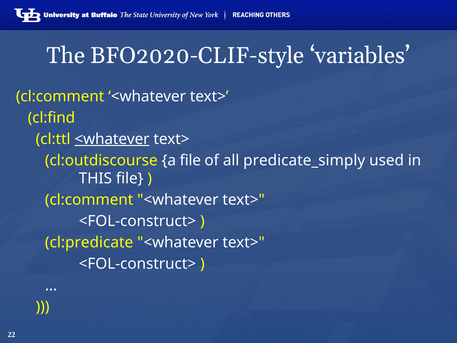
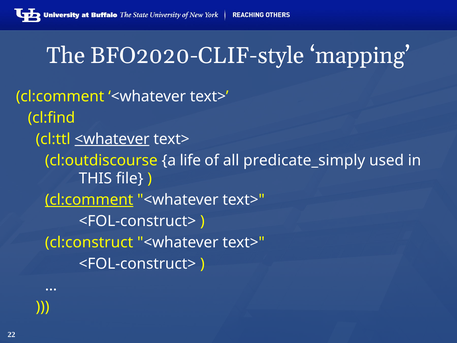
variables: variables -> mapping
a file: file -> life
cl:comment at (89, 200) underline: none -> present
cl:predicate: cl:predicate -> cl:construct
